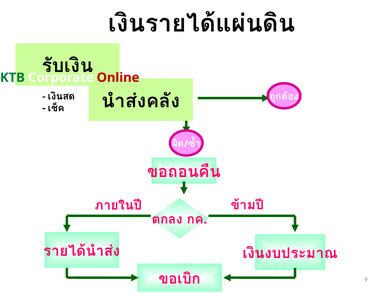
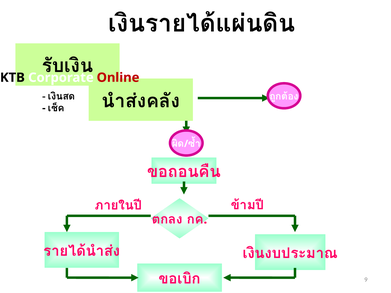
KTB colour: green -> black
